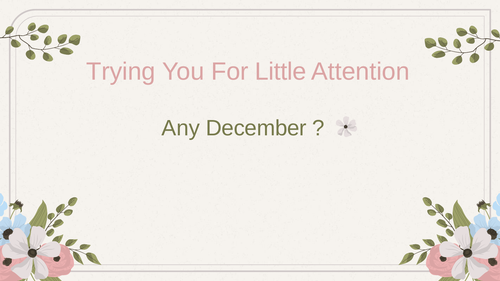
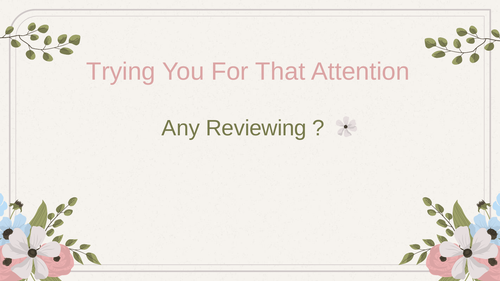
Little: Little -> That
December: December -> Reviewing
